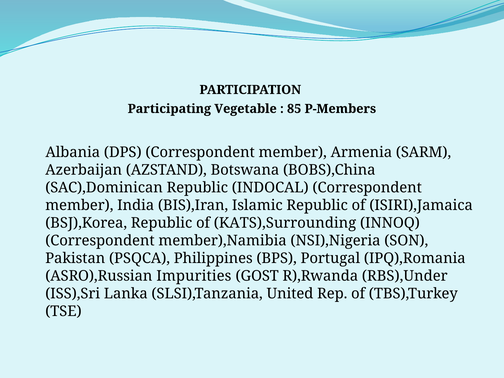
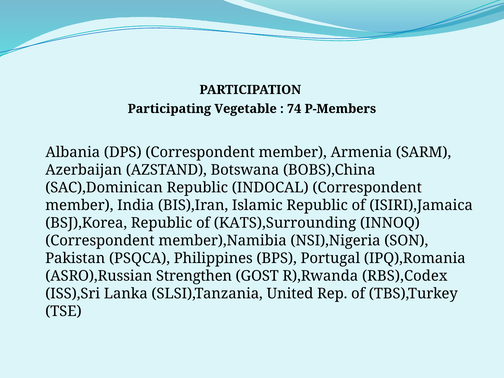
85: 85 -> 74
Impurities: Impurities -> Strengthen
RBS),Under: RBS),Under -> RBS),Codex
